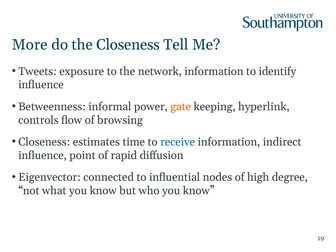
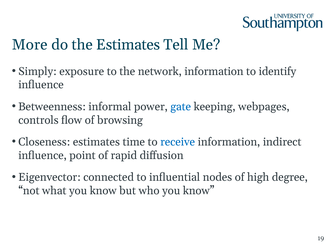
the Closeness: Closeness -> Estimates
Tweets: Tweets -> Simply
gate colour: orange -> blue
hyperlink: hyperlink -> webpages
